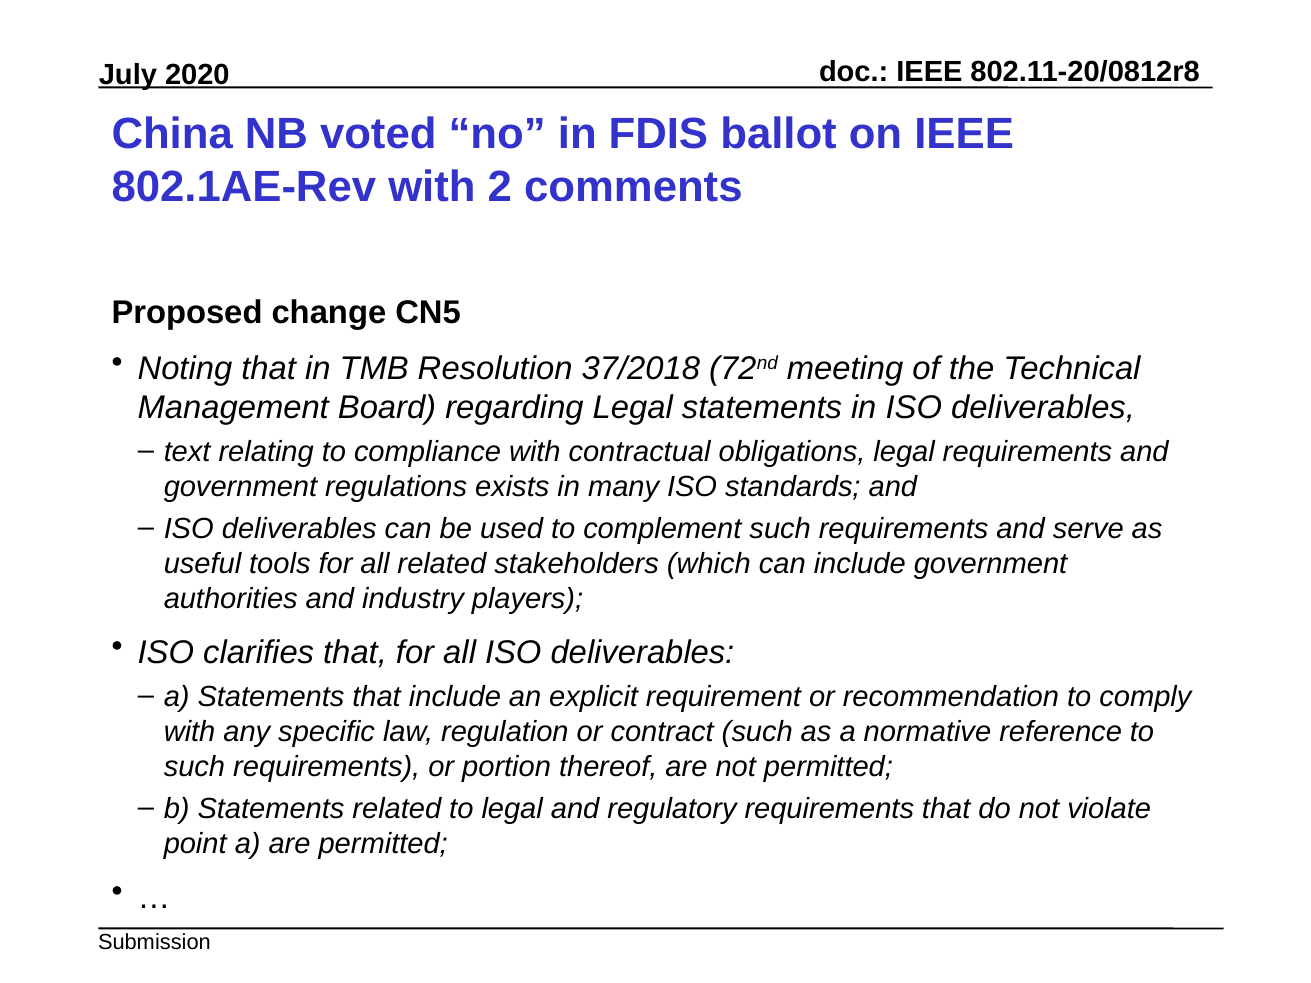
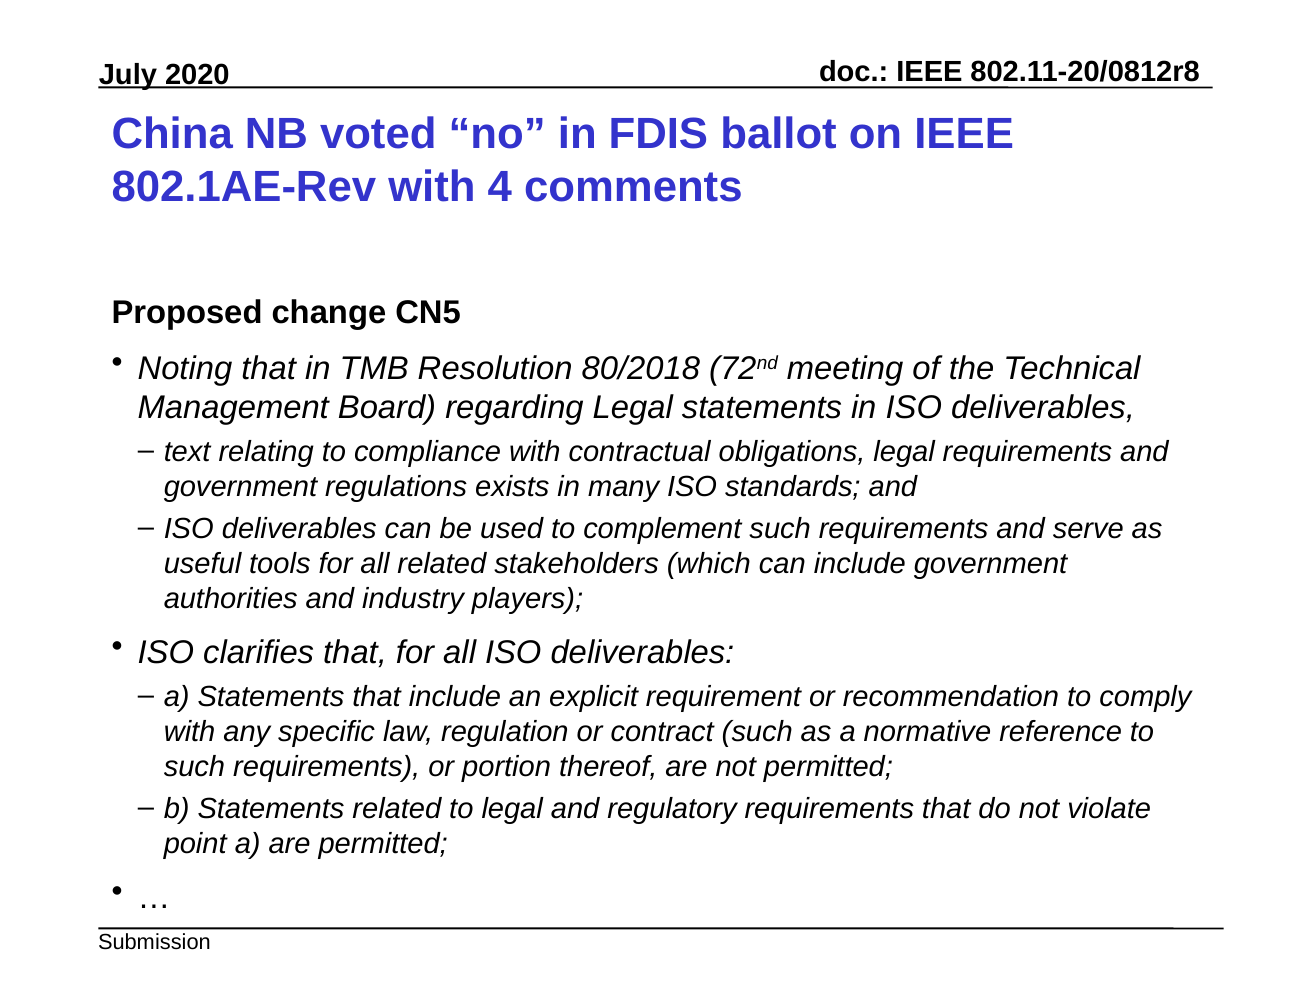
2: 2 -> 4
37/2018: 37/2018 -> 80/2018
